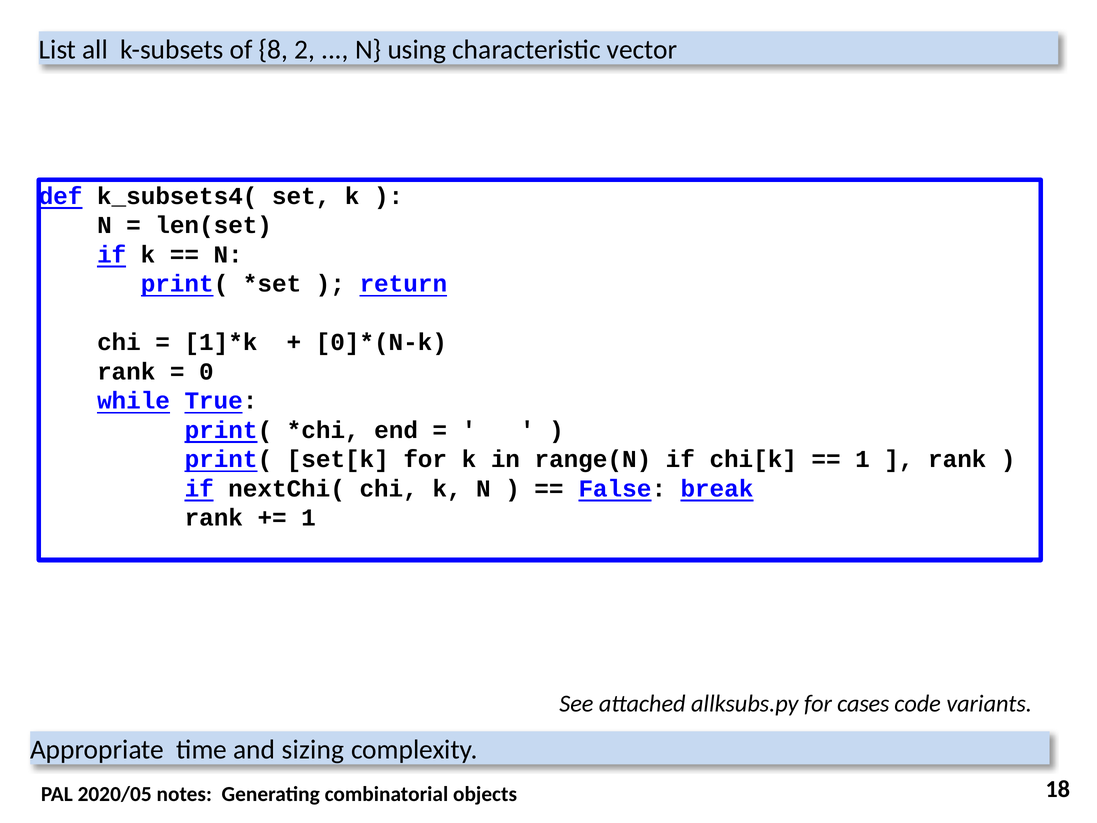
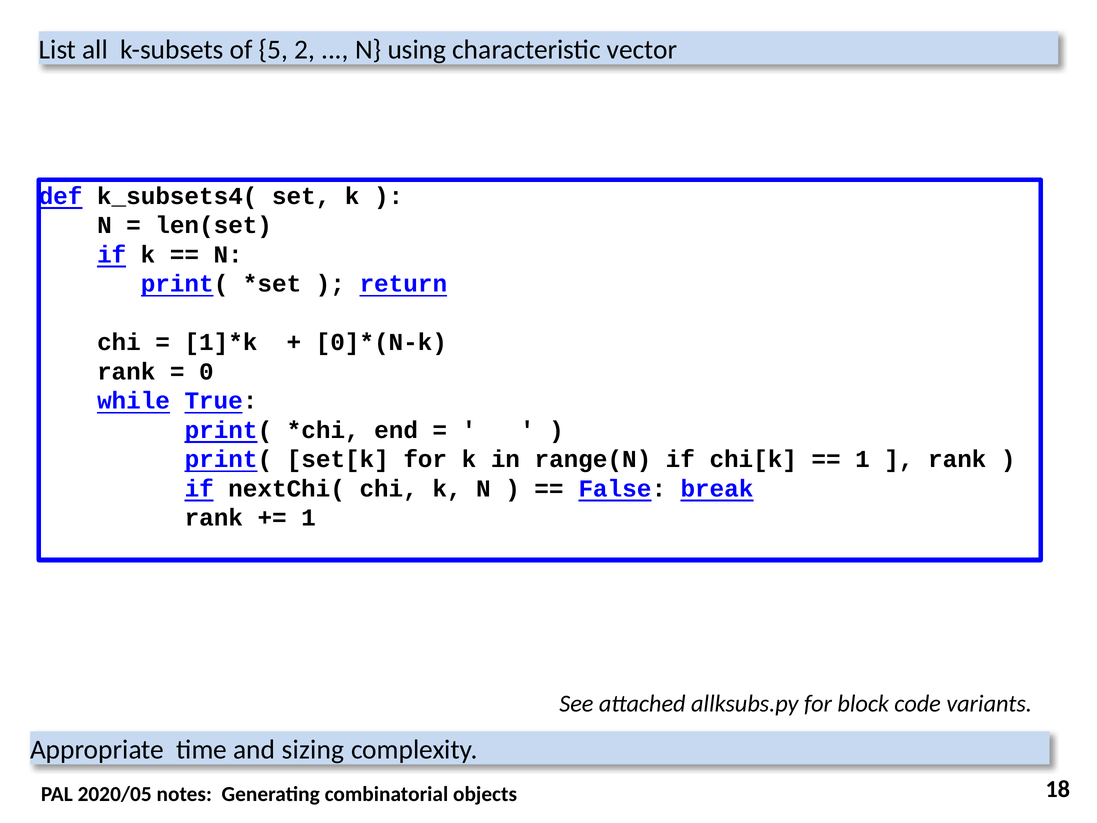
8: 8 -> 5
cases: cases -> block
